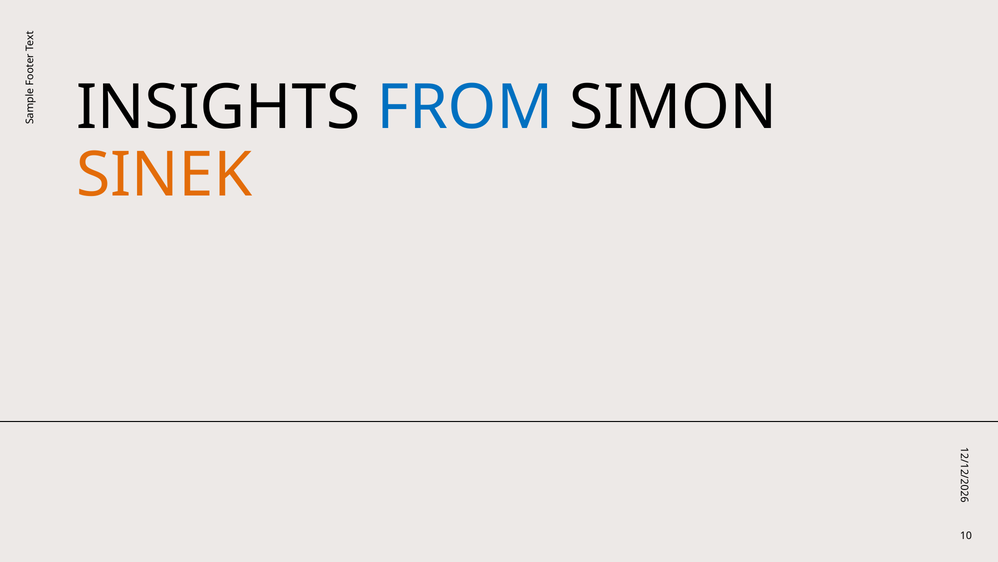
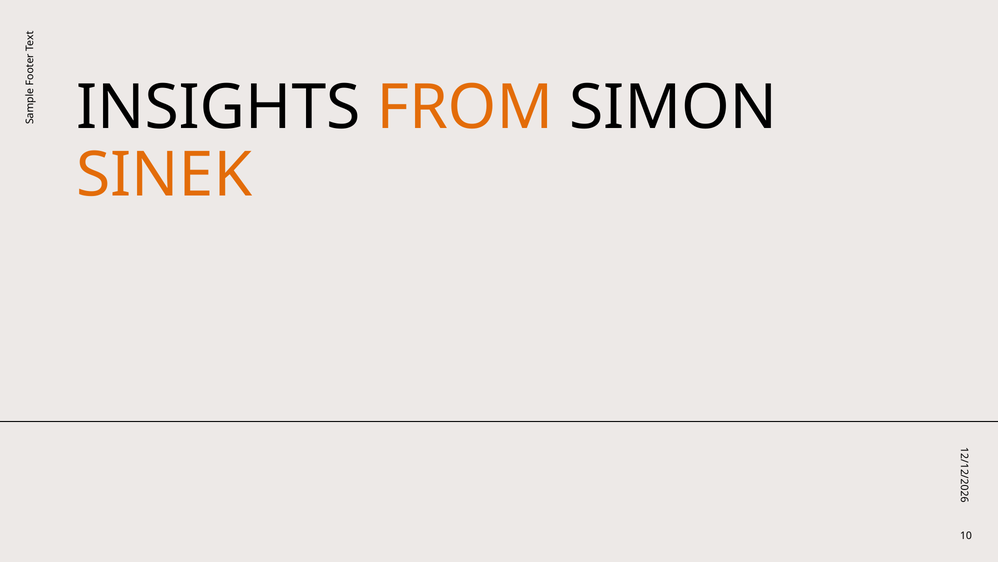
FROM colour: blue -> orange
